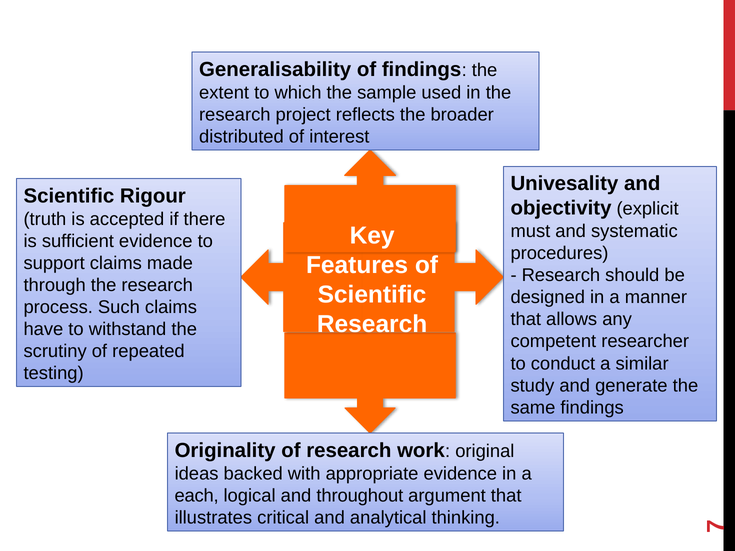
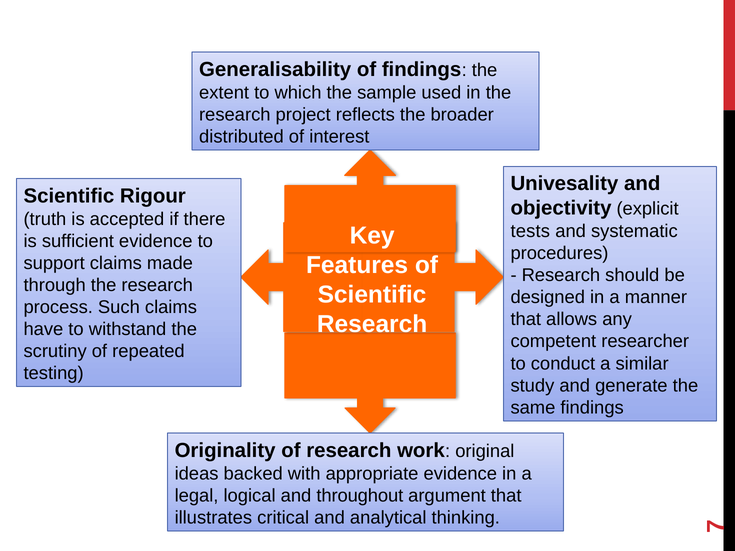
must: must -> tests
each: each -> legal
